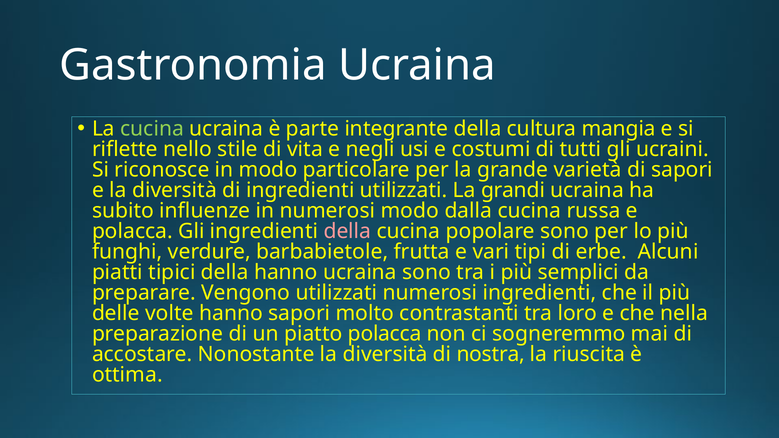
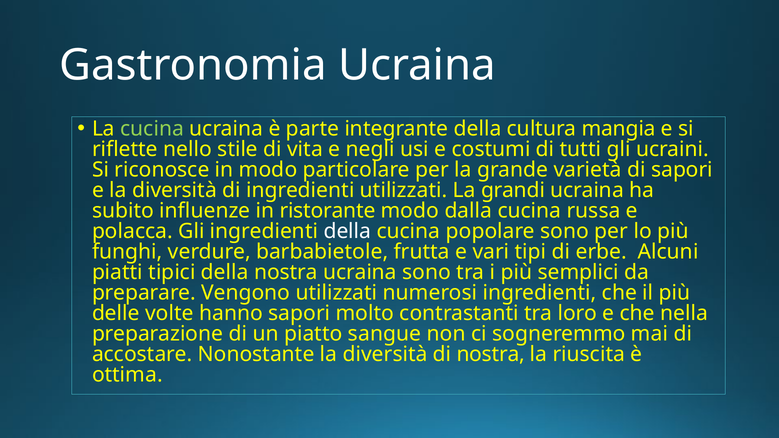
in numerosi: numerosi -> ristorante
della at (347, 231) colour: pink -> white
della hanno: hanno -> nostra
piatto polacca: polacca -> sangue
